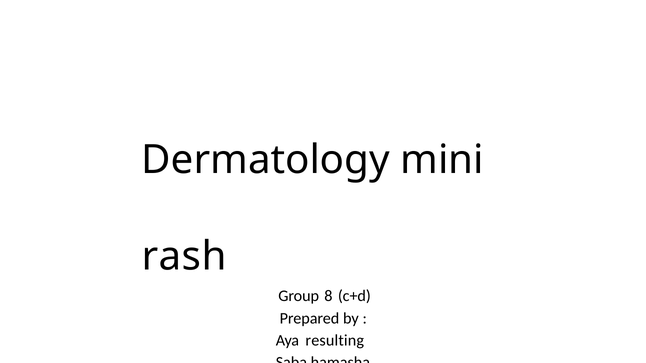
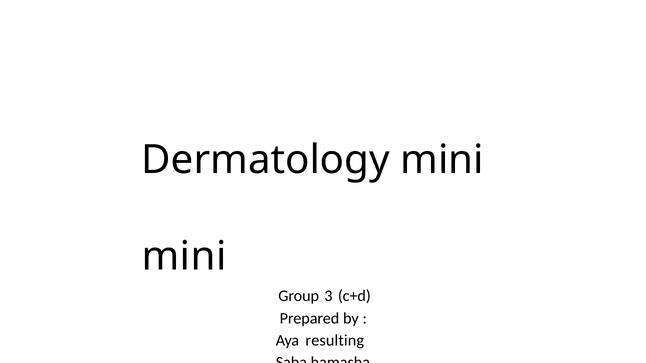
rash at (184, 257): rash -> mini
8: 8 -> 3
